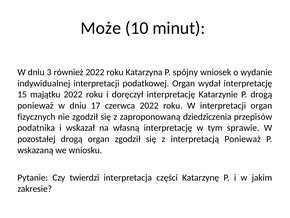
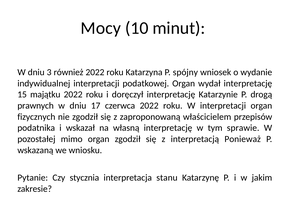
Może: Może -> Mocy
ponieważ at (36, 105): ponieważ -> prawnych
dziedziczenia: dziedziczenia -> właścicielem
pozostałej drogą: drogą -> mimo
twierdzi: twierdzi -> stycznia
części: części -> stanu
